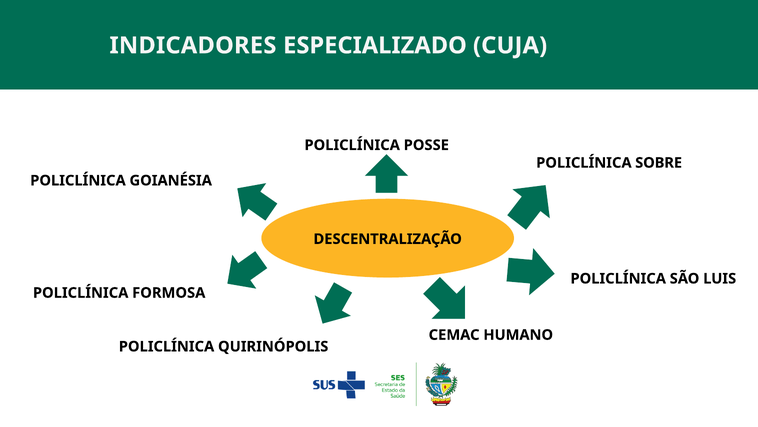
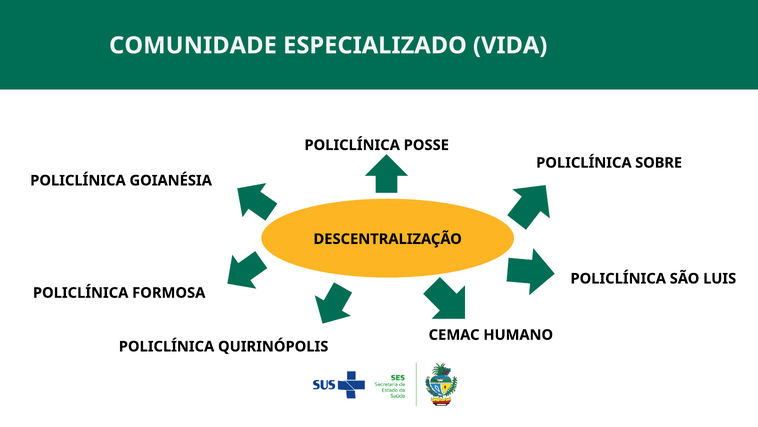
INDICADORES: INDICADORES -> COMUNIDADE
CUJA: CUJA -> VIDA
